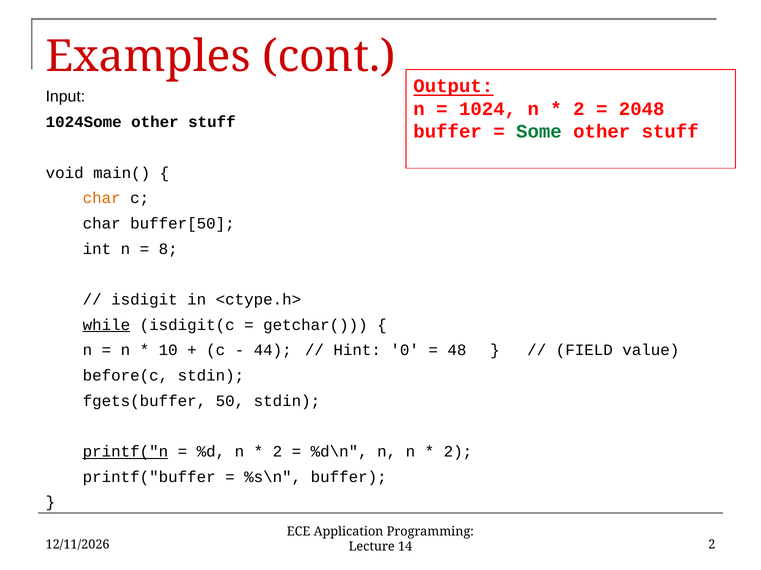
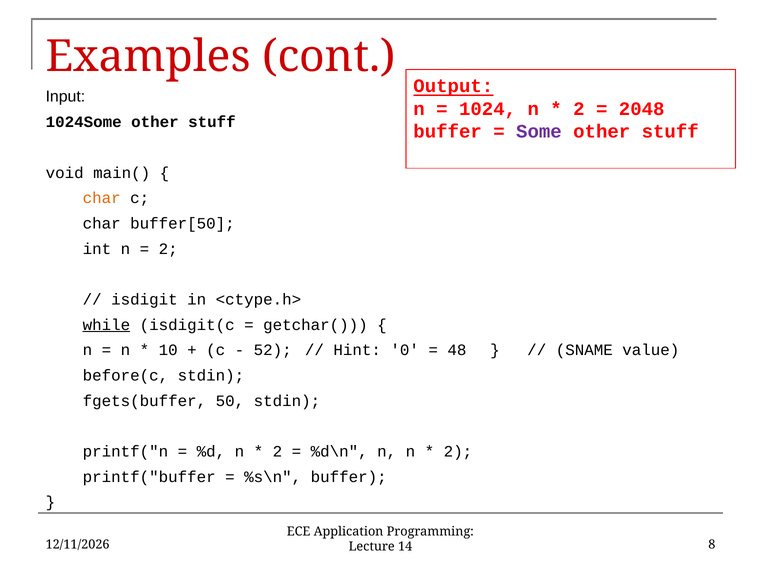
Some colour: green -> purple
8 at (168, 249): 8 -> 2
44: 44 -> 52
FIELD: FIELD -> SNAME
printf("n underline: present -> none
14 2: 2 -> 8
